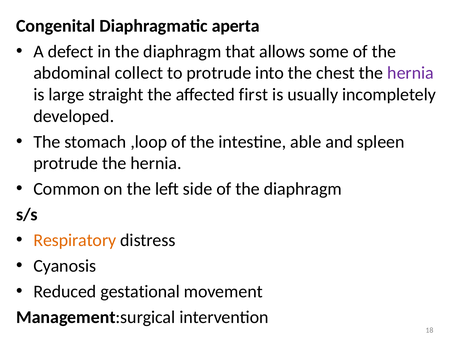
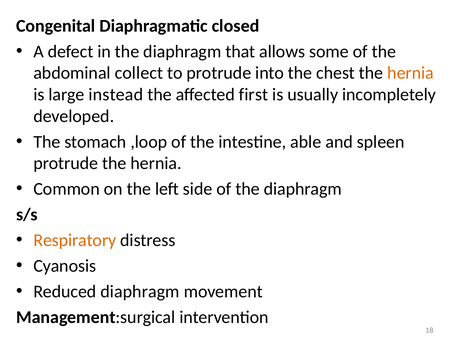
aperta: aperta -> closed
hernia at (411, 73) colour: purple -> orange
straight: straight -> instead
Reduced gestational: gestational -> diaphragm
